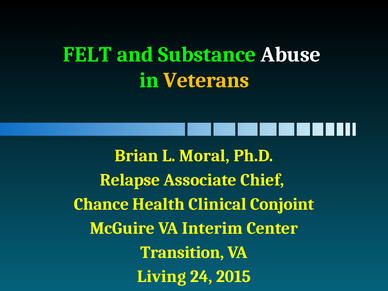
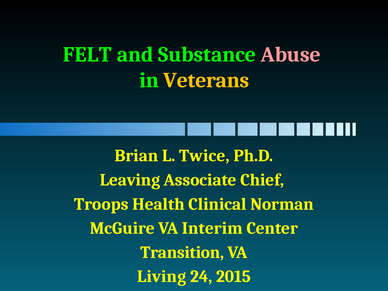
Abuse colour: white -> pink
Moral: Moral -> Twice
Relapse: Relapse -> Leaving
Chance: Chance -> Troops
Conjoint: Conjoint -> Norman
